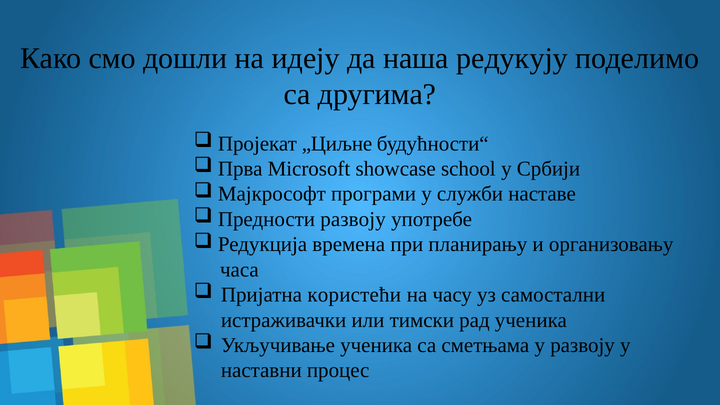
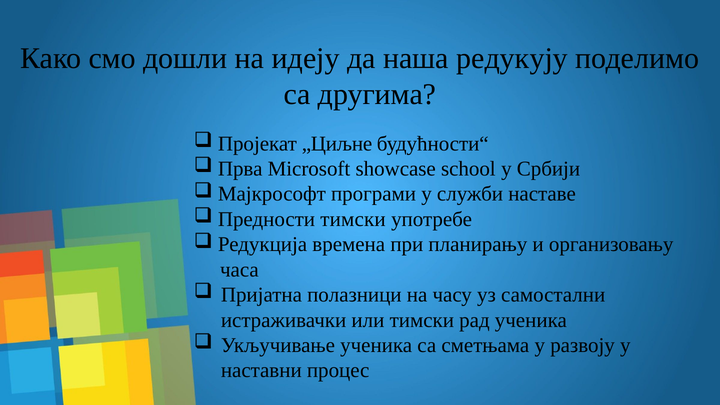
Предности развоју: развоју -> тимски
користећи: користећи -> полазници
